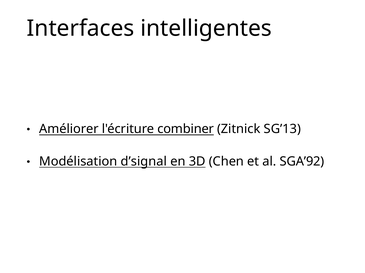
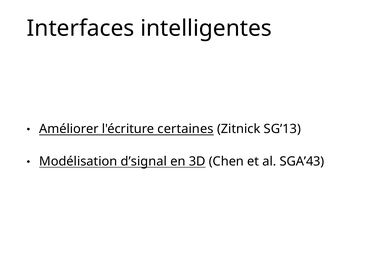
combiner: combiner -> certaines
SGA’92: SGA’92 -> SGA’43
